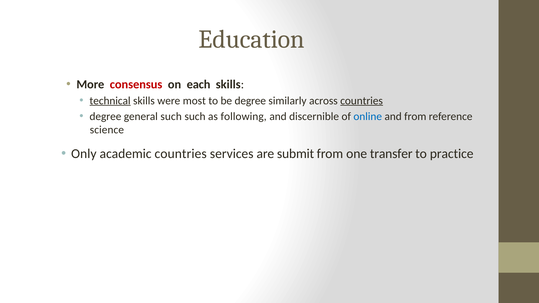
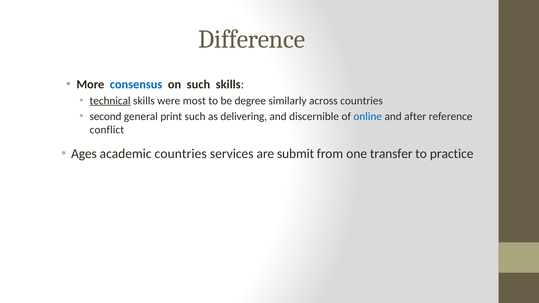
Education: Education -> Difference
consensus colour: red -> blue
on each: each -> such
countries at (362, 101) underline: present -> none
degree at (105, 116): degree -> second
general such: such -> print
following: following -> delivering
and from: from -> after
science: science -> conflict
Only: Only -> Ages
